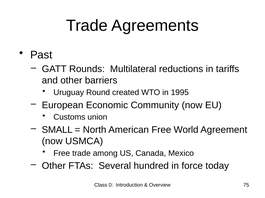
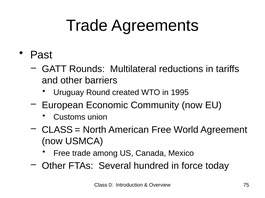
SMALL at (57, 130): SMALL -> CLASS
